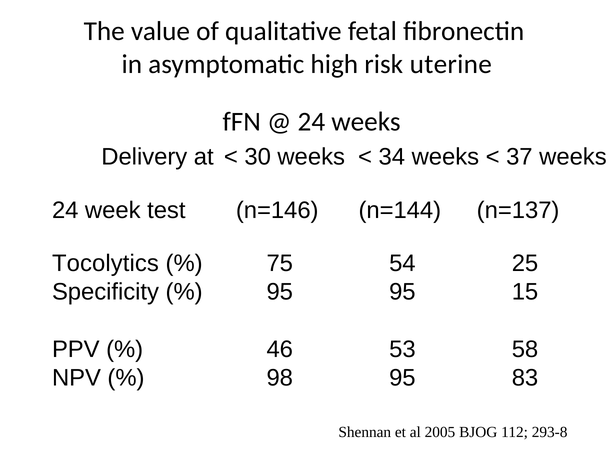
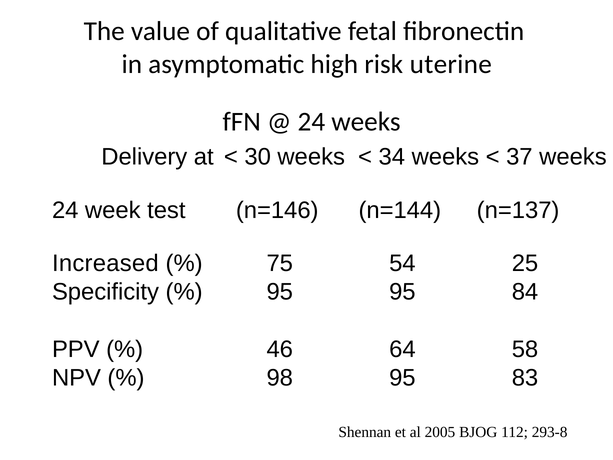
Tocolytics: Tocolytics -> Increased
15: 15 -> 84
53: 53 -> 64
